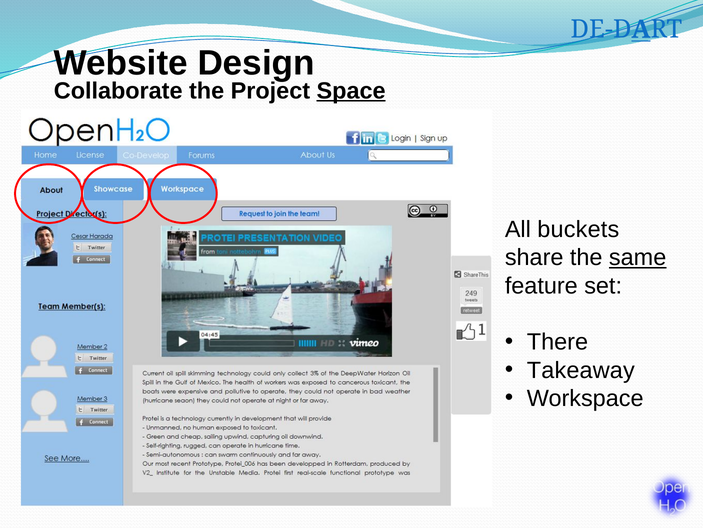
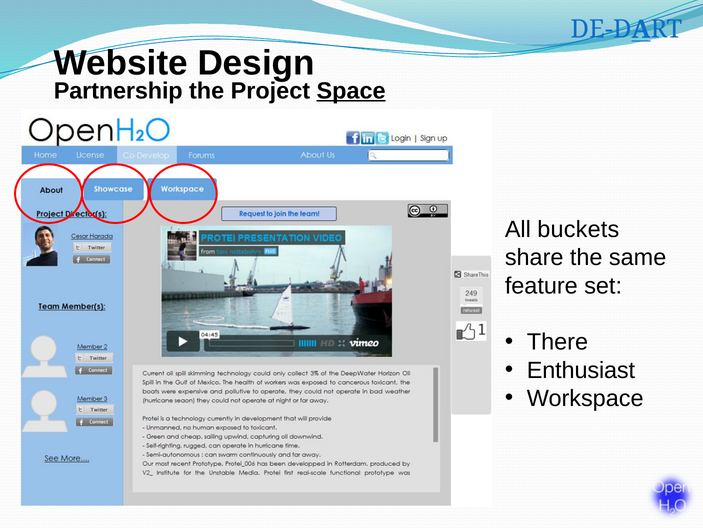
Collaborate: Collaborate -> Partnership
same underline: present -> none
Takeaway: Takeaway -> Enthusiast
